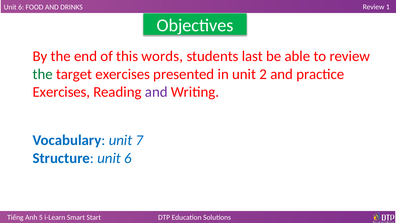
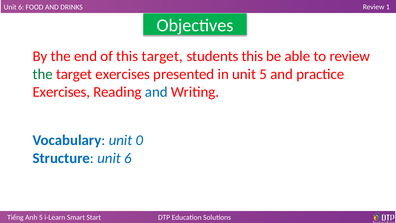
this words: words -> target
students last: last -> this
unit 2: 2 -> 5
and at (156, 92) colour: purple -> blue
7: 7 -> 0
